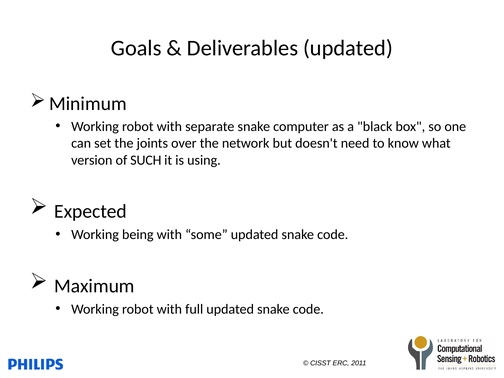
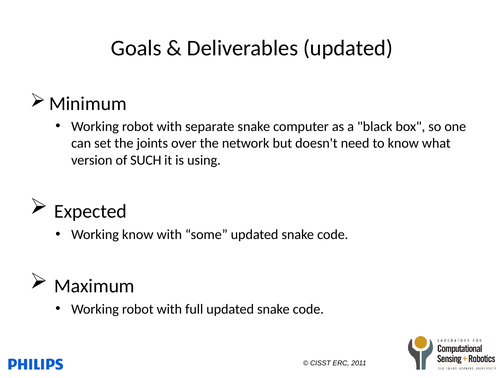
Working being: being -> know
